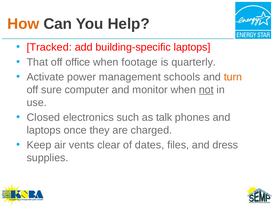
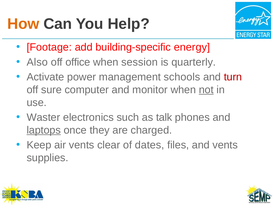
Tracked: Tracked -> Footage
building-specific laptops: laptops -> energy
That: That -> Also
footage: footage -> session
turn colour: orange -> red
Closed: Closed -> Waster
laptops at (44, 130) underline: none -> present
and dress: dress -> vents
